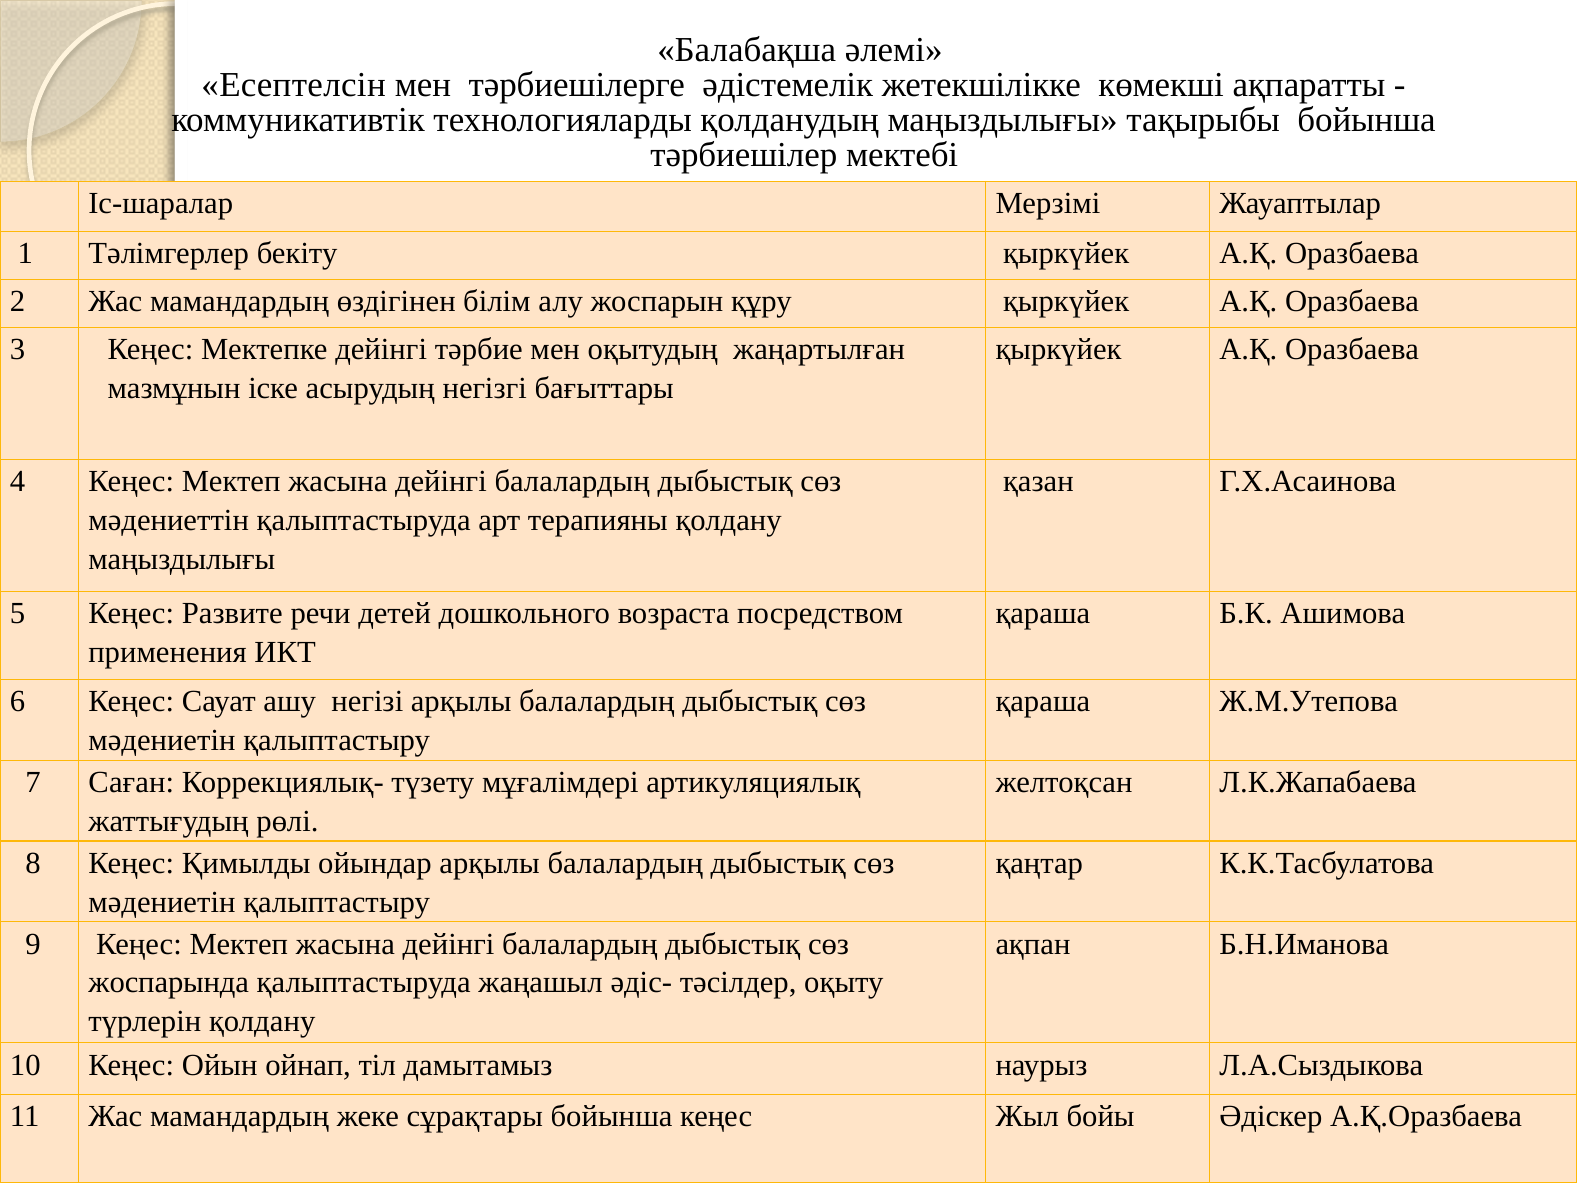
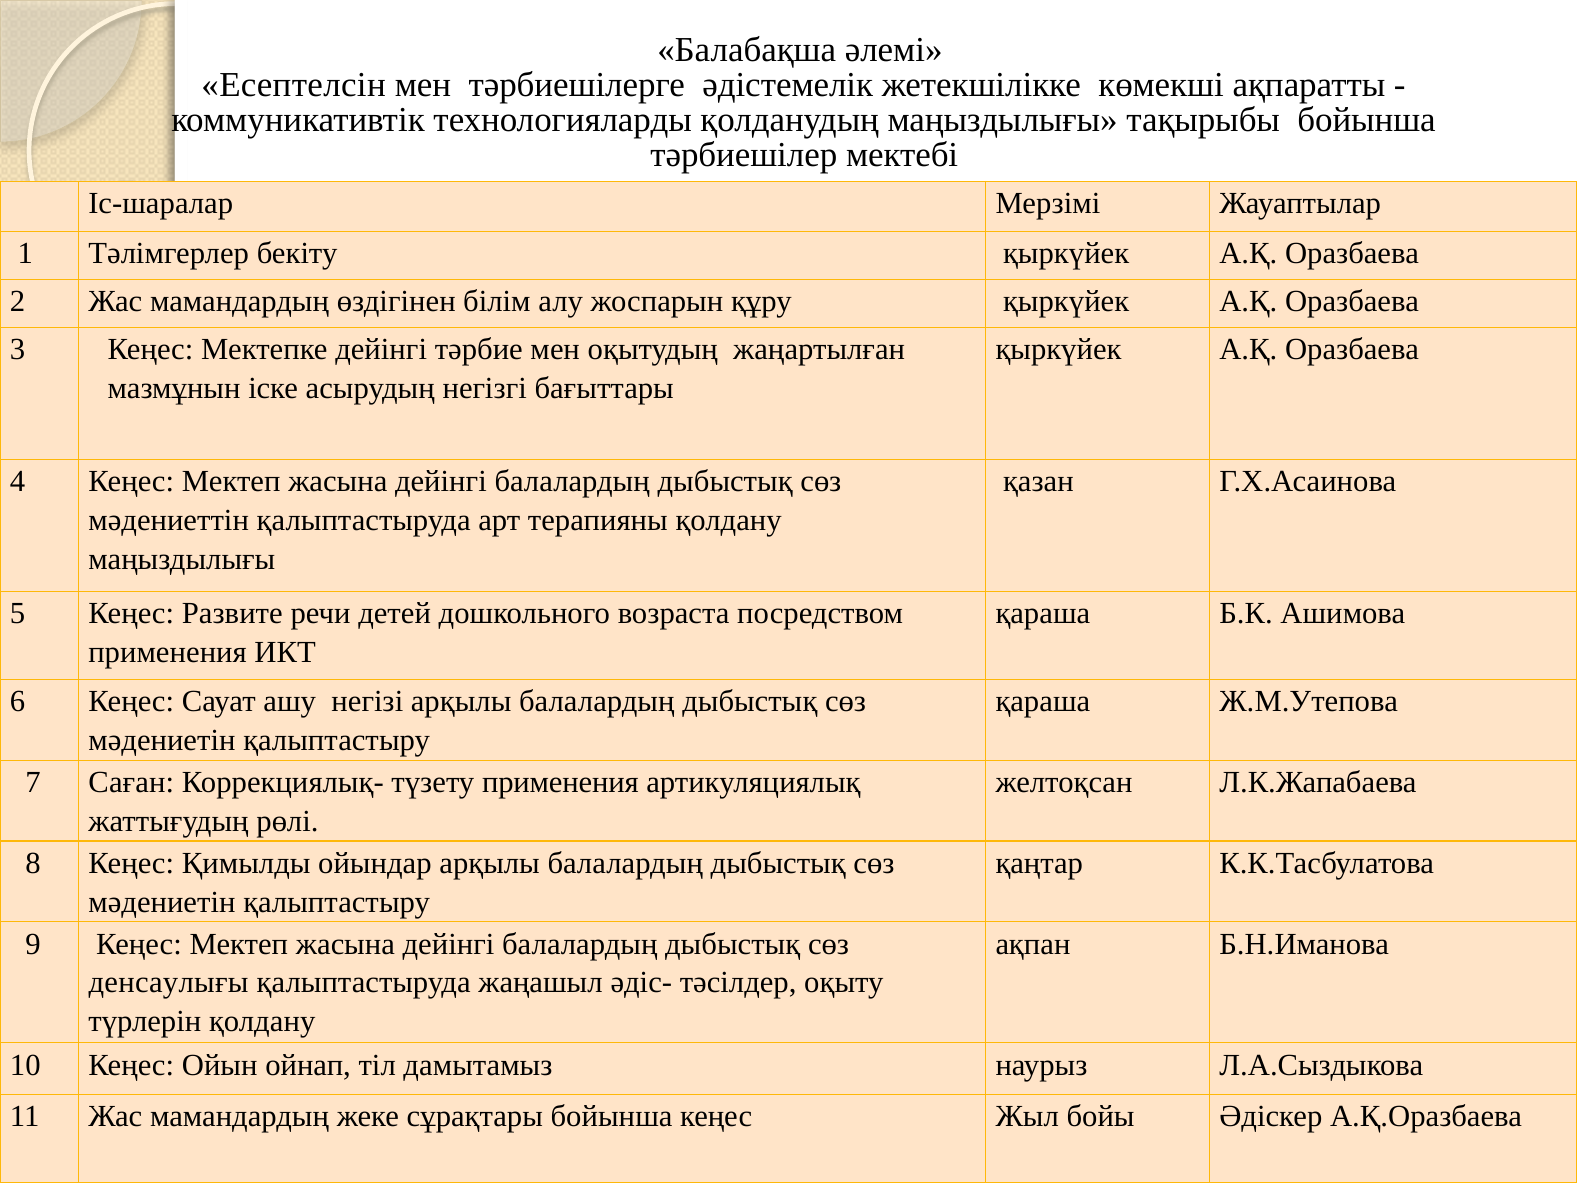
түзету мұғалімдері: мұғалімдері -> применения
жоспарында: жоспарында -> денсаулығы
